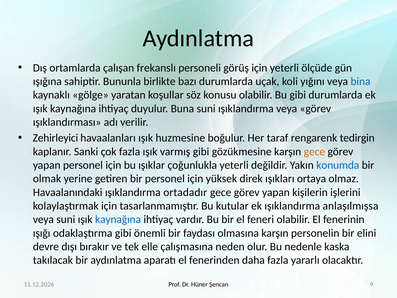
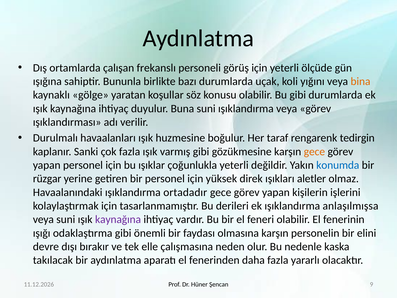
bina colour: blue -> orange
Zehirleyici: Zehirleyici -> Durulmalı
olmak: olmak -> rüzgar
ortaya: ortaya -> aletler
kutular: kutular -> derileri
kaynağına at (118, 219) colour: blue -> purple
